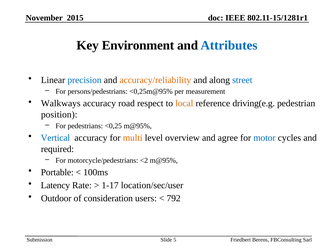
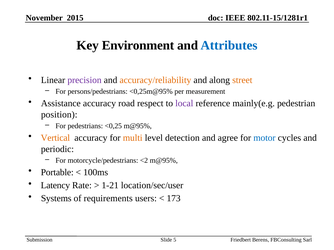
precision colour: blue -> purple
street colour: blue -> orange
Walkways: Walkways -> Assistance
local colour: orange -> purple
driving(e.g: driving(e.g -> mainly(e.g
Vertical colour: blue -> orange
overview: overview -> detection
required: required -> periodic
1-17: 1-17 -> 1-21
Outdoor: Outdoor -> Systems
consideration: consideration -> requirements
792: 792 -> 173
